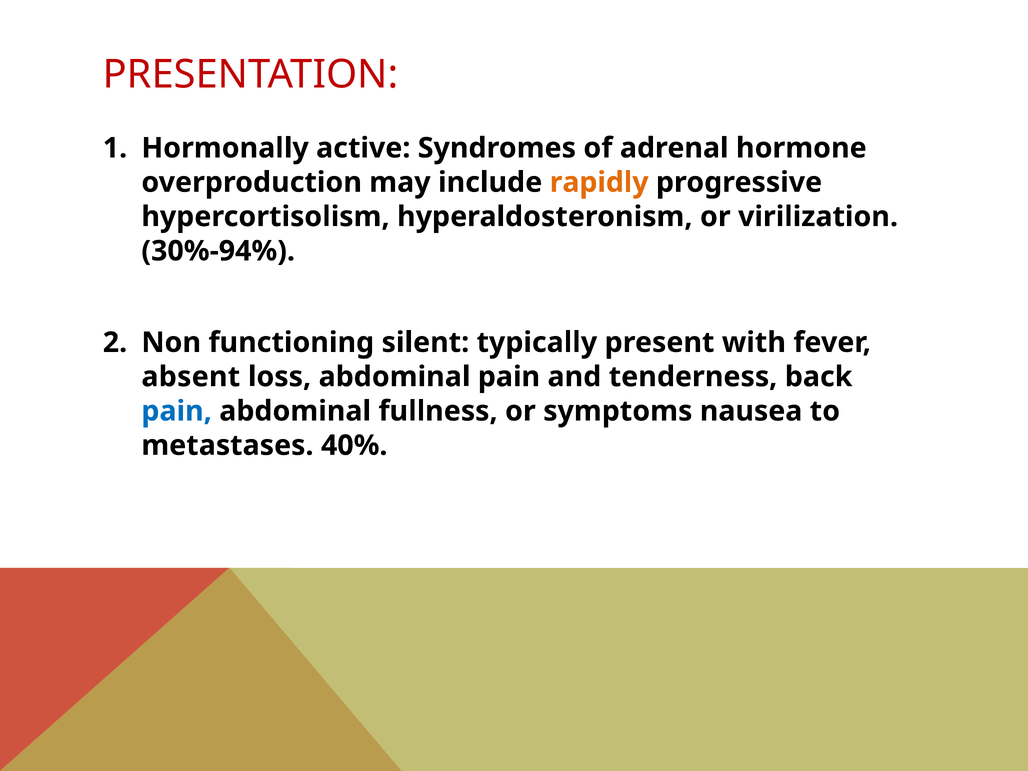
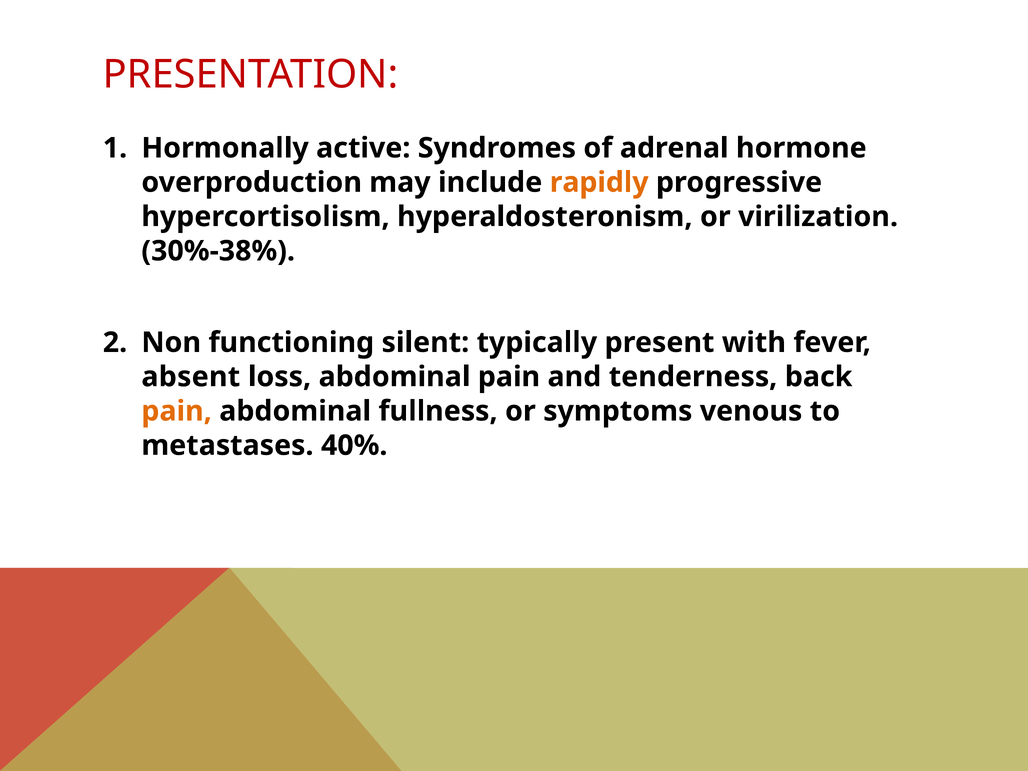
30%-94%: 30%-94% -> 30%-38%
pain at (177, 411) colour: blue -> orange
nausea: nausea -> venous
